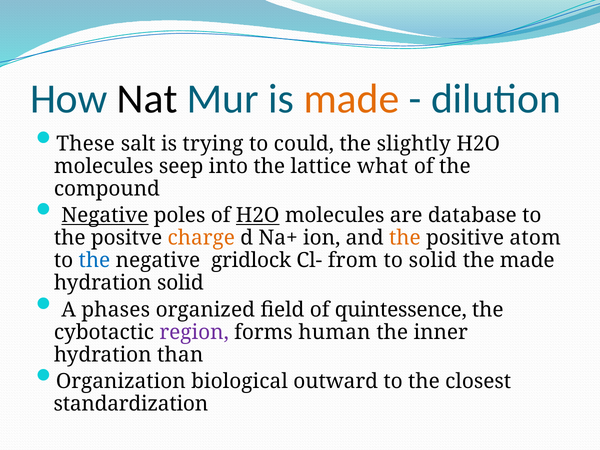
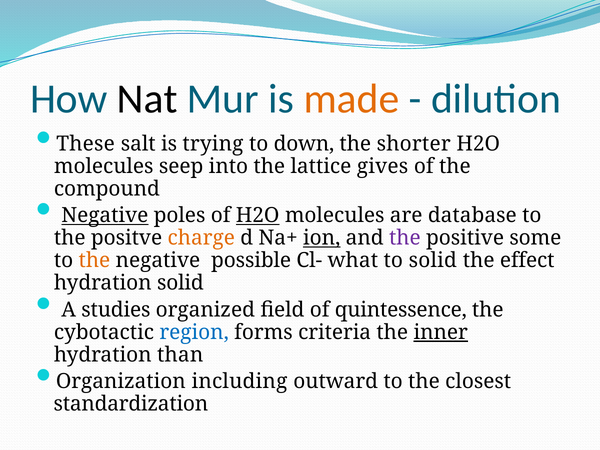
could: could -> down
slightly: slightly -> shorter
what: what -> gives
ion underline: none -> present
the at (405, 238) colour: orange -> purple
atom: atom -> some
the at (94, 261) colour: blue -> orange
gridlock: gridlock -> possible
from: from -> what
the made: made -> effect
phases: phases -> studies
region colour: purple -> blue
human: human -> criteria
inner underline: none -> present
biological: biological -> including
